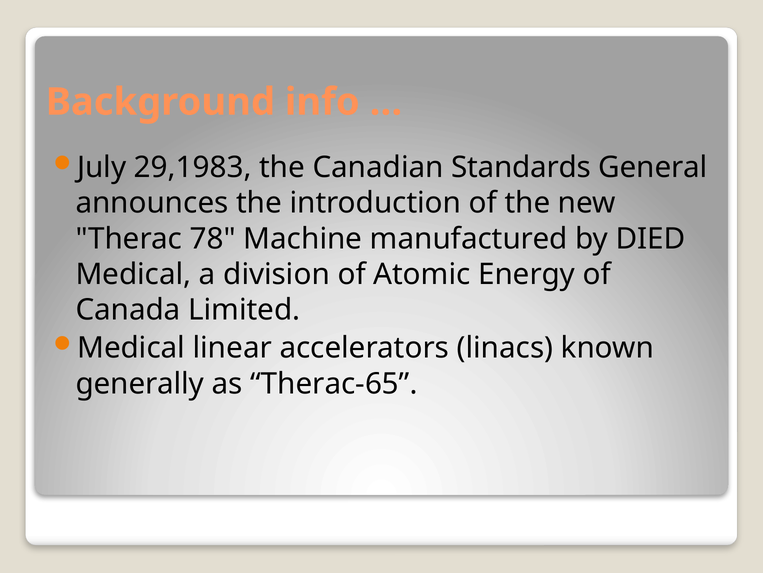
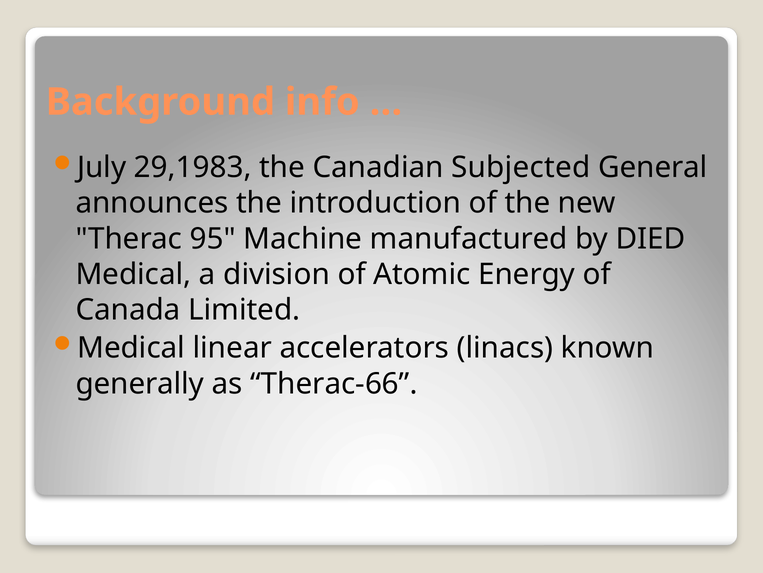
Standards: Standards -> Subjected
78: 78 -> 95
Therac-65: Therac-65 -> Therac-66
